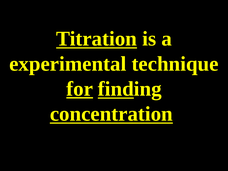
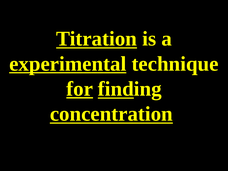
experimental underline: none -> present
